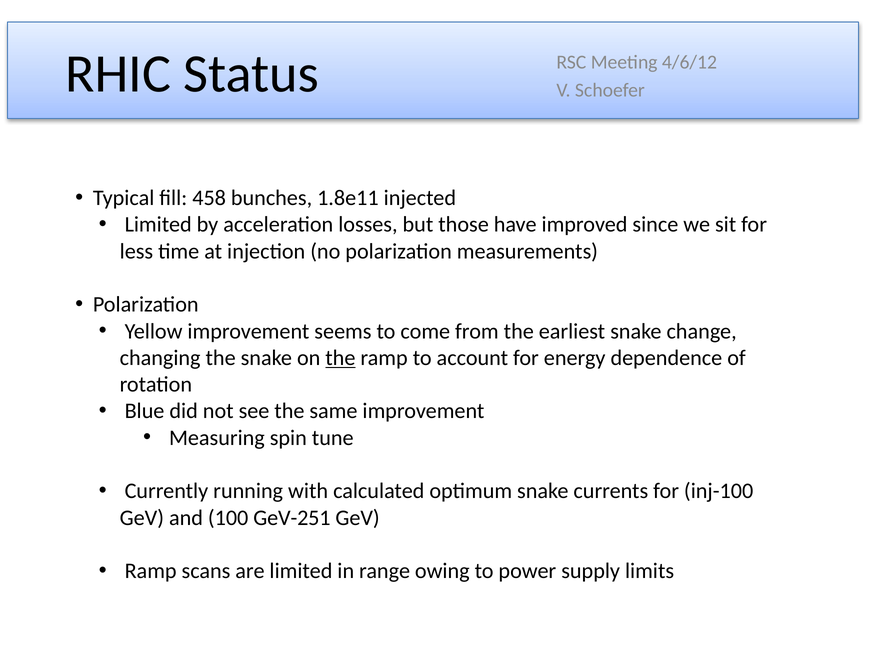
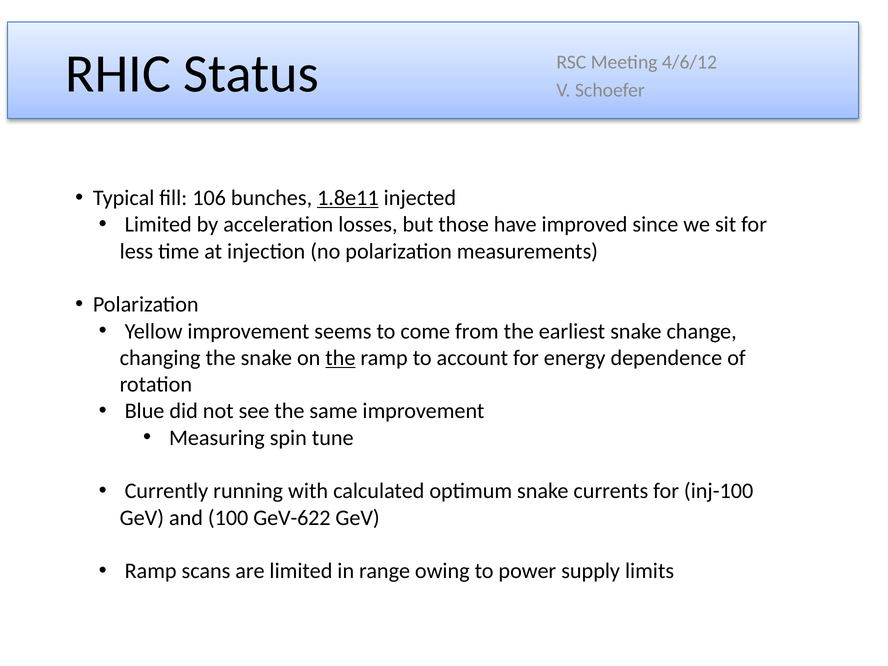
458: 458 -> 106
1.8e11 underline: none -> present
GeV-251: GeV-251 -> GeV-622
